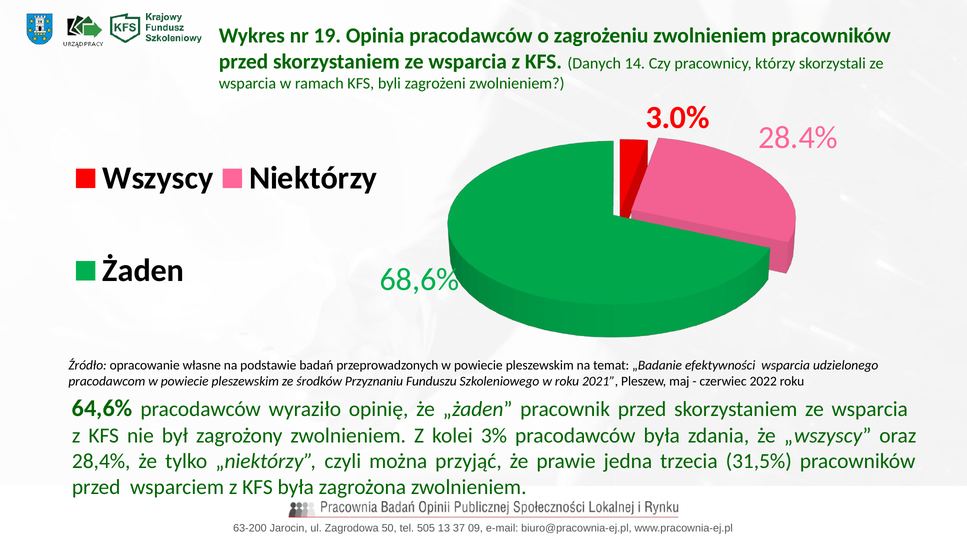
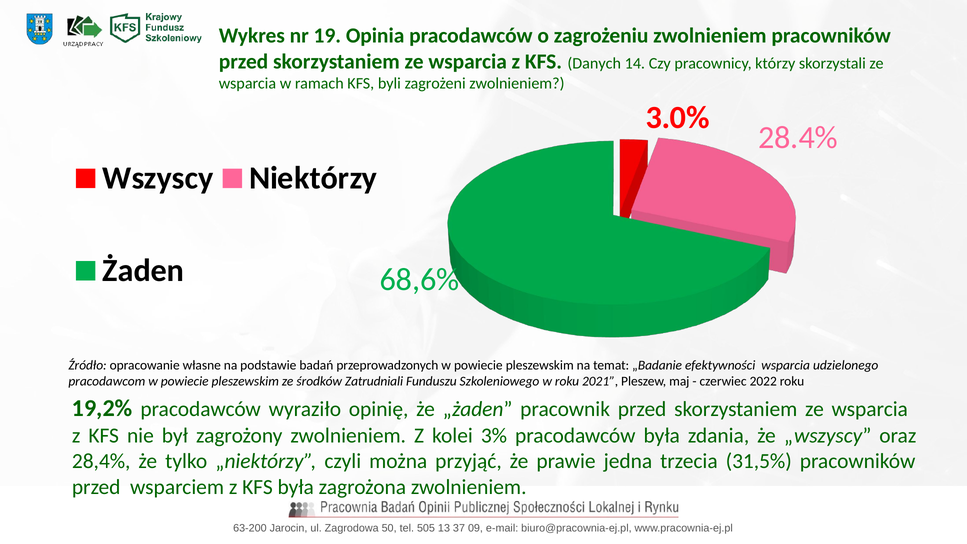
Przyznaniu: Przyznaniu -> Zatrudniali
64,6%: 64,6% -> 19,2%
